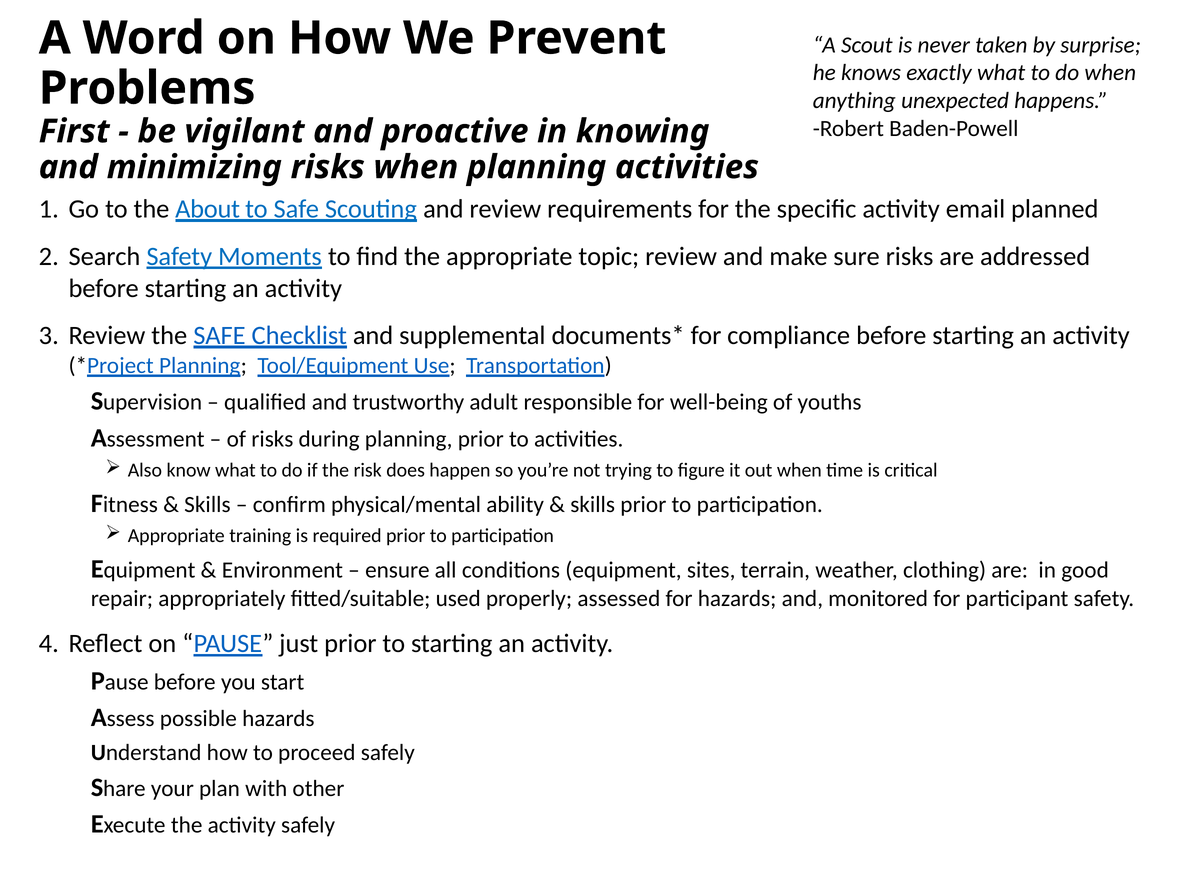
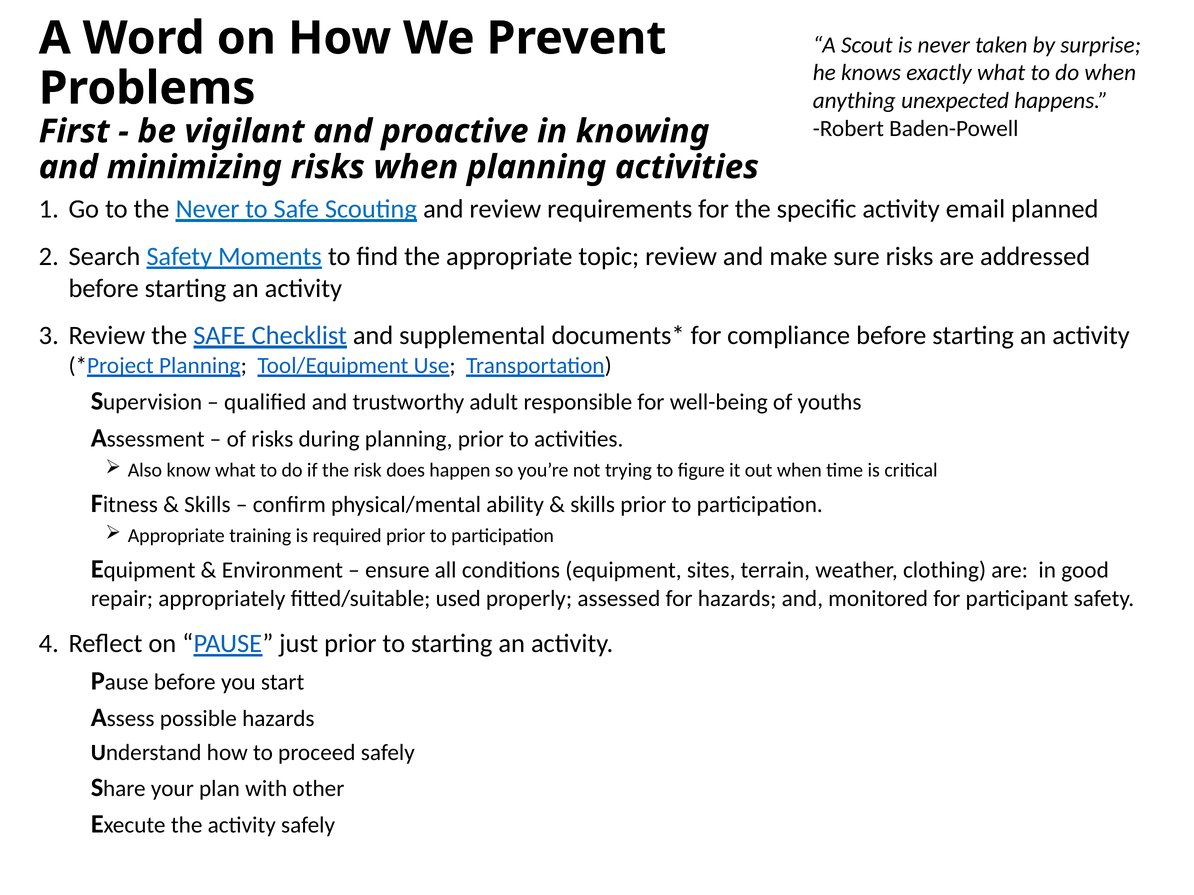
the About: About -> Never
